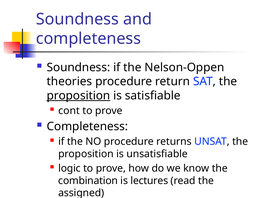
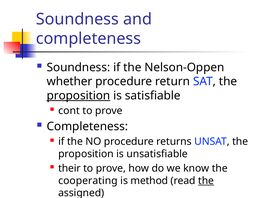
theories: theories -> whether
logic: logic -> their
combination: combination -> cooperating
lectures: lectures -> method
the at (206, 181) underline: none -> present
